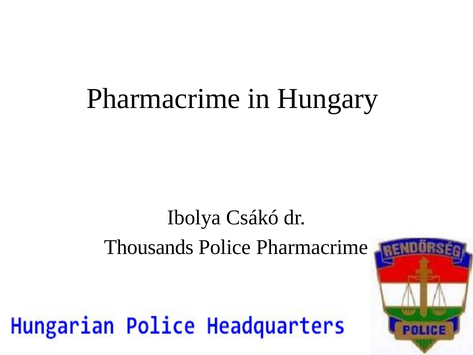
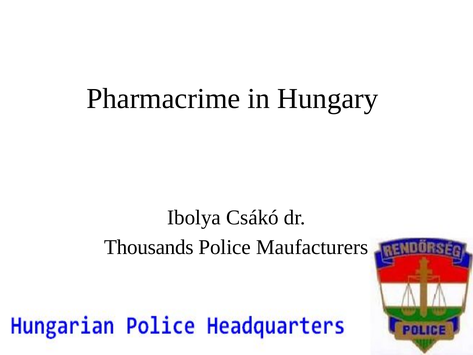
Police Pharmacrime: Pharmacrime -> Maufacturers
